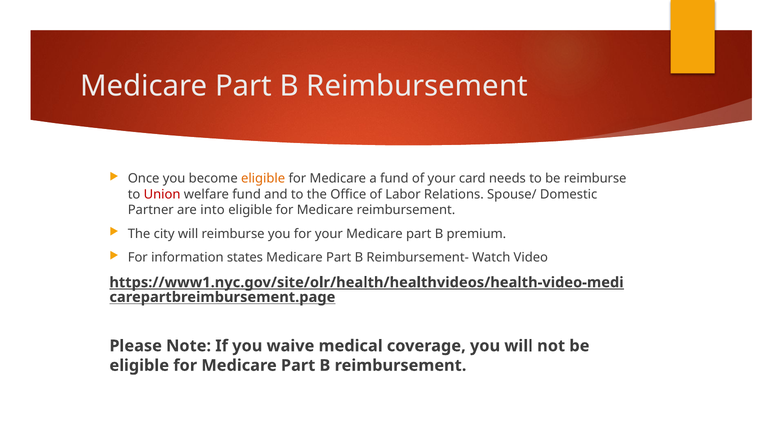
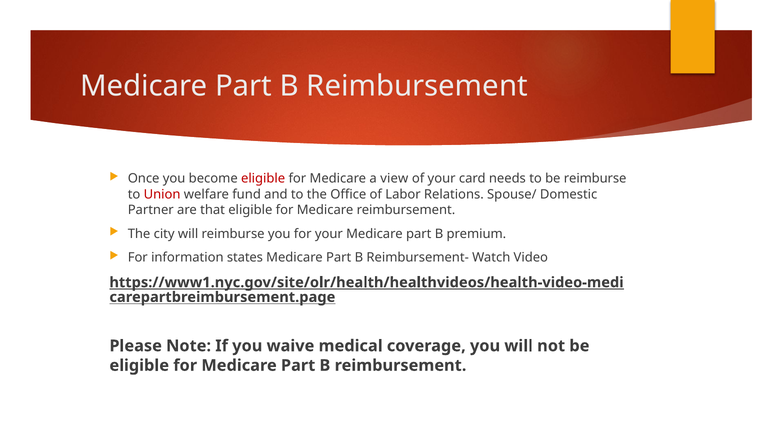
eligible at (263, 179) colour: orange -> red
a fund: fund -> view
into: into -> that
